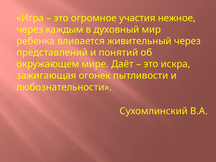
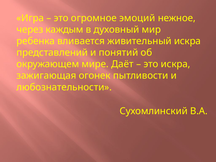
участия: участия -> эмоций
живительный через: через -> искра
